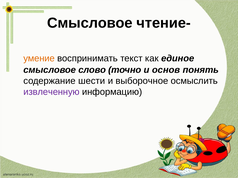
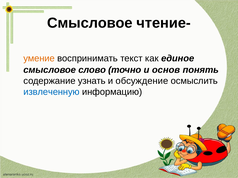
шести: шести -> узнать
выборочное: выборочное -> обсуждение
извлеченную colour: purple -> blue
